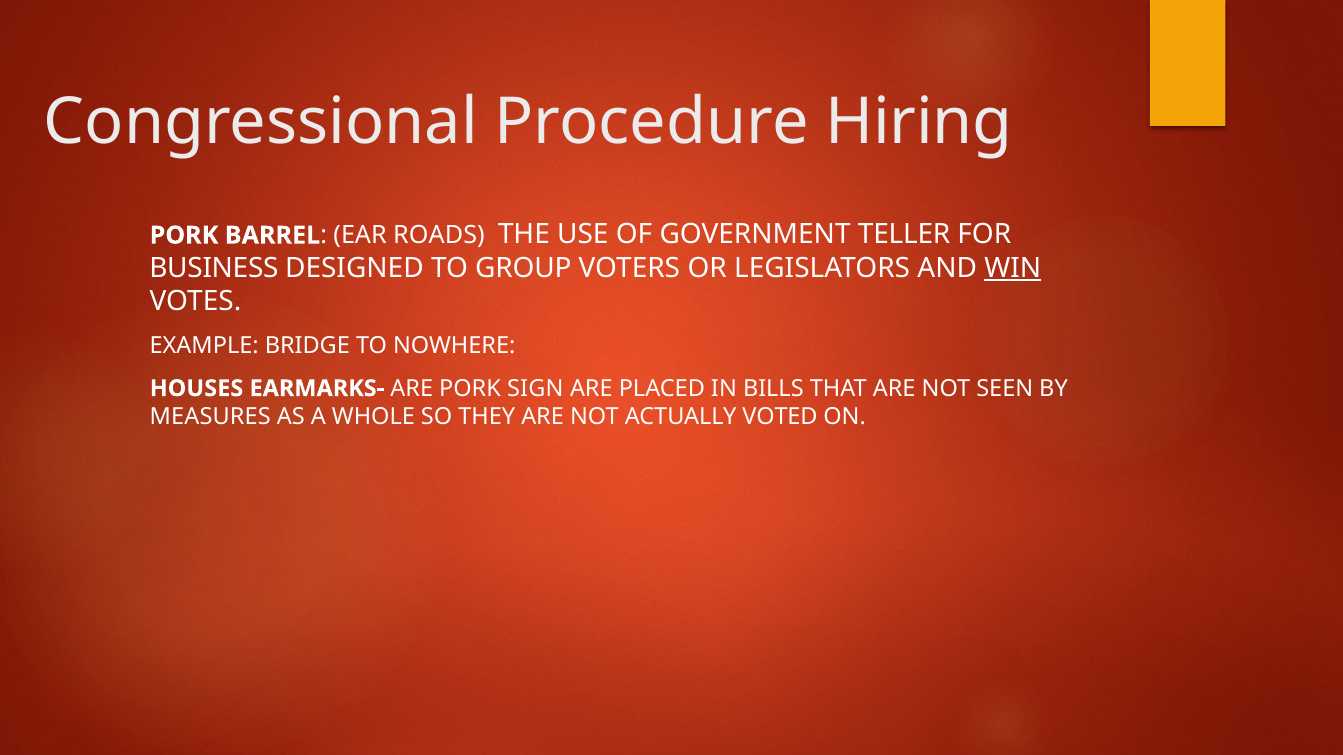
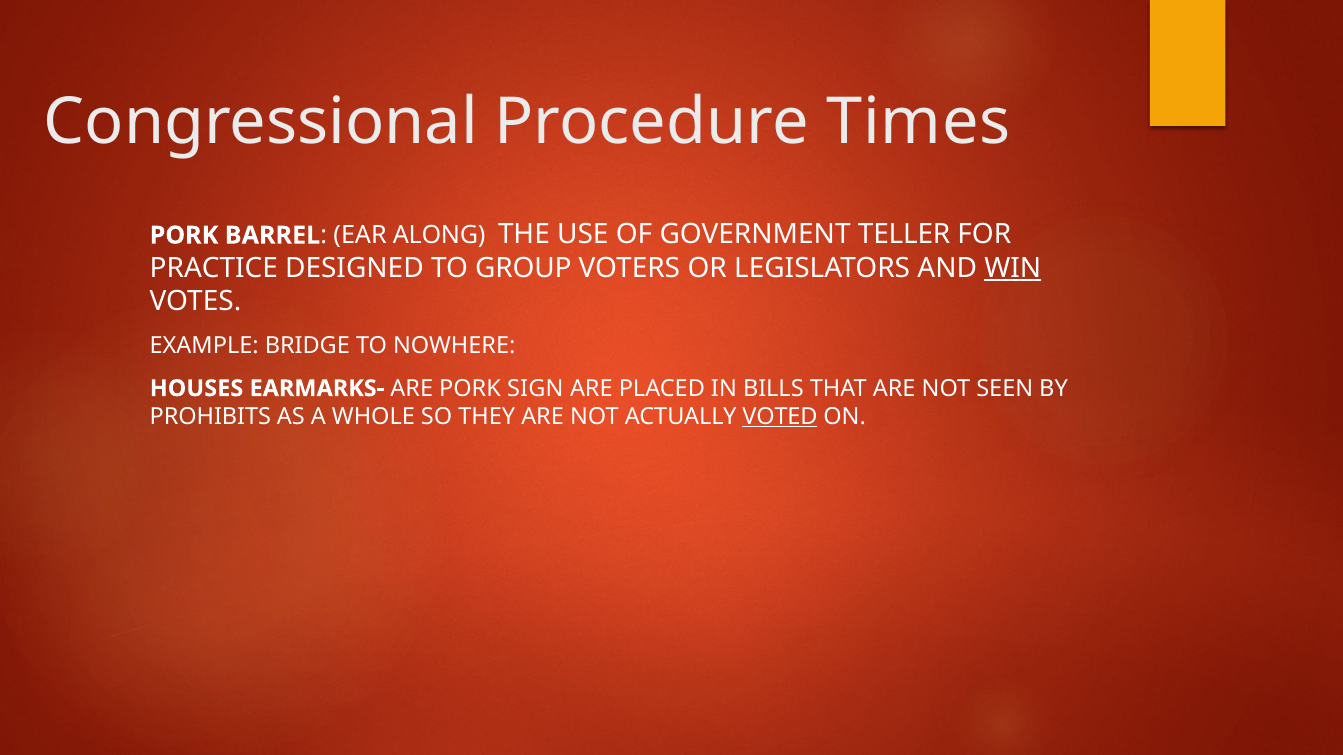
Hiring: Hiring -> Times
ROADS: ROADS -> ALONG
BUSINESS: BUSINESS -> PRACTICE
MEASURES: MEASURES -> PROHIBITS
VOTED underline: none -> present
